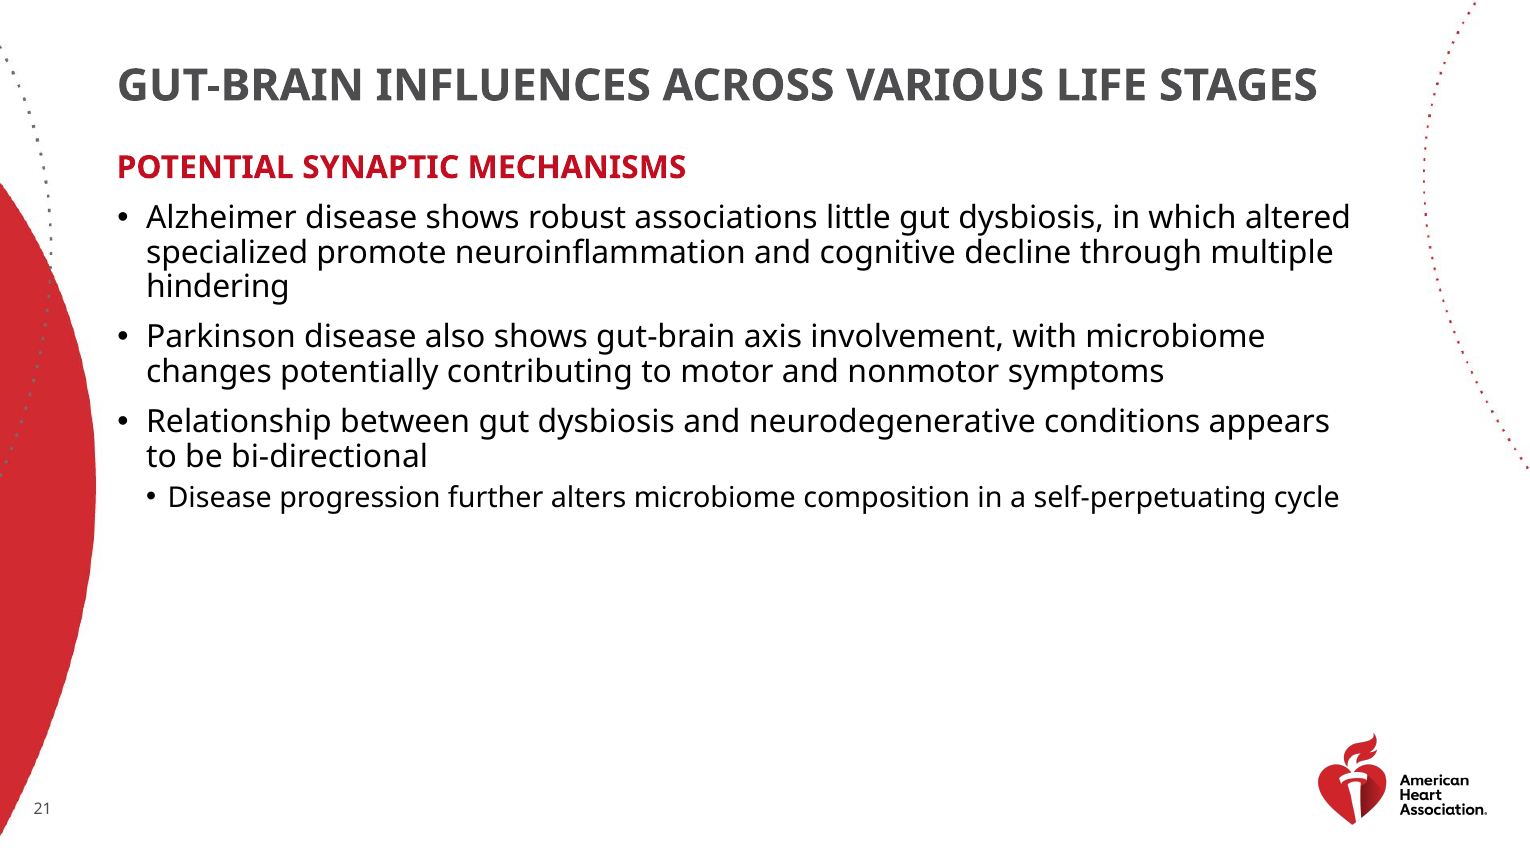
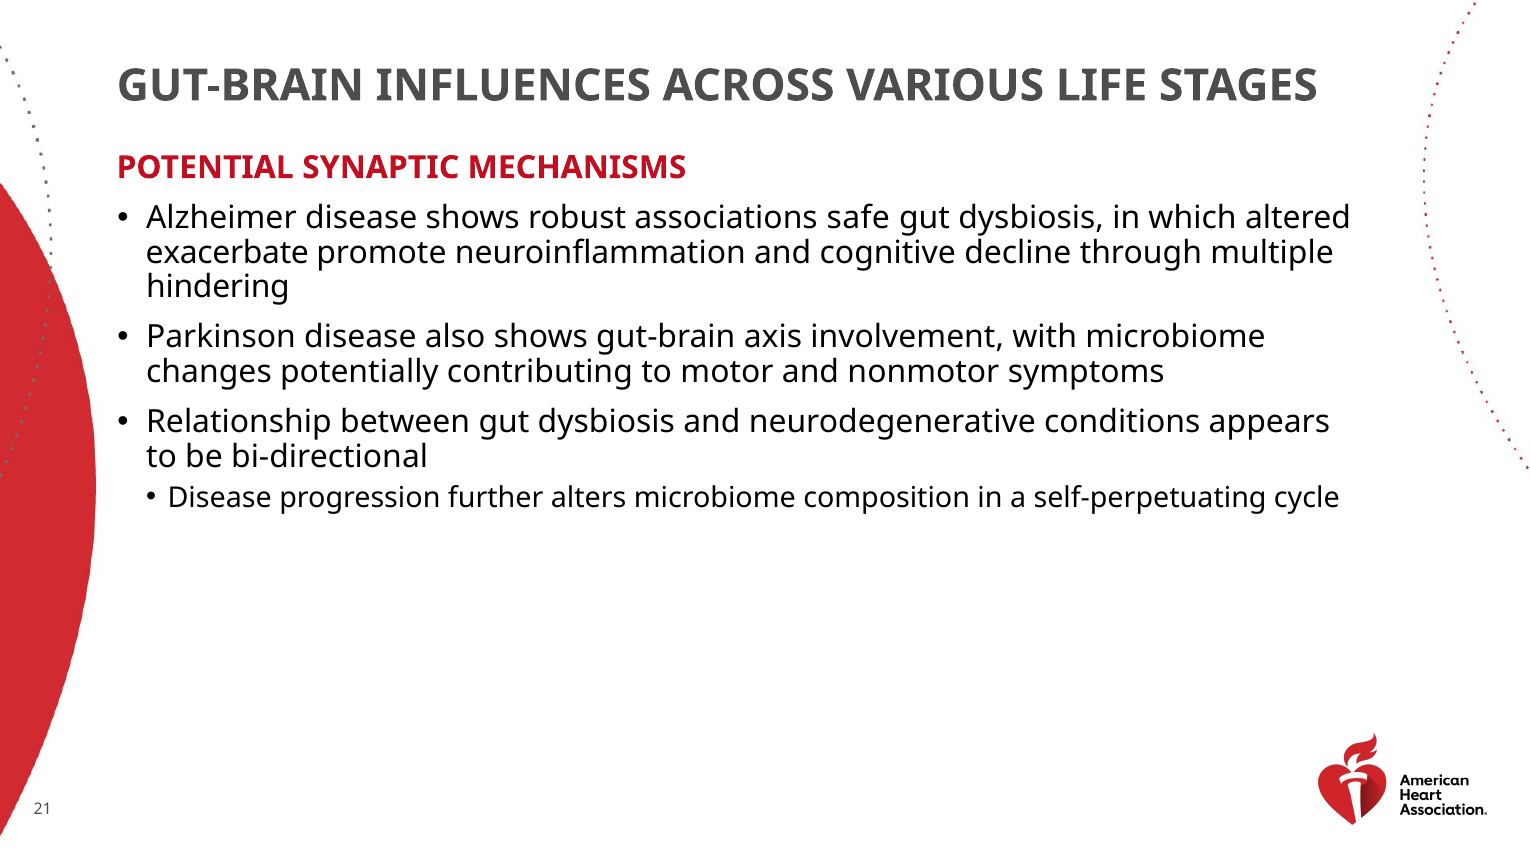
little: little -> safe
specialized: specialized -> exacerbate
